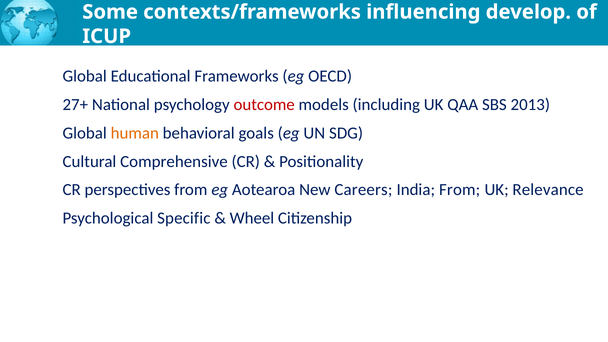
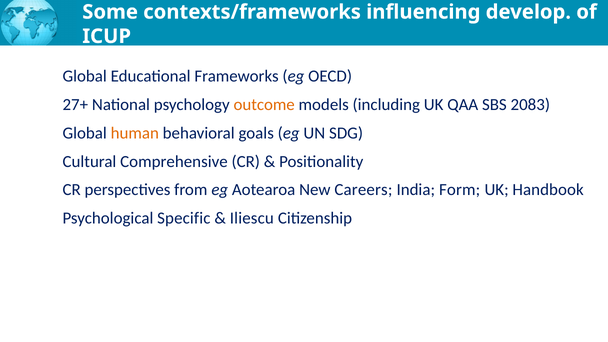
outcome colour: red -> orange
2013: 2013 -> 2083
India From: From -> Form
Relevance: Relevance -> Handbook
Wheel: Wheel -> Iliescu
